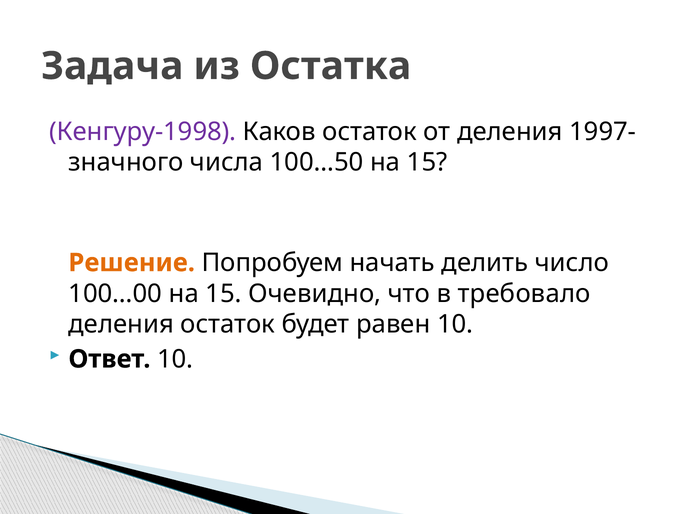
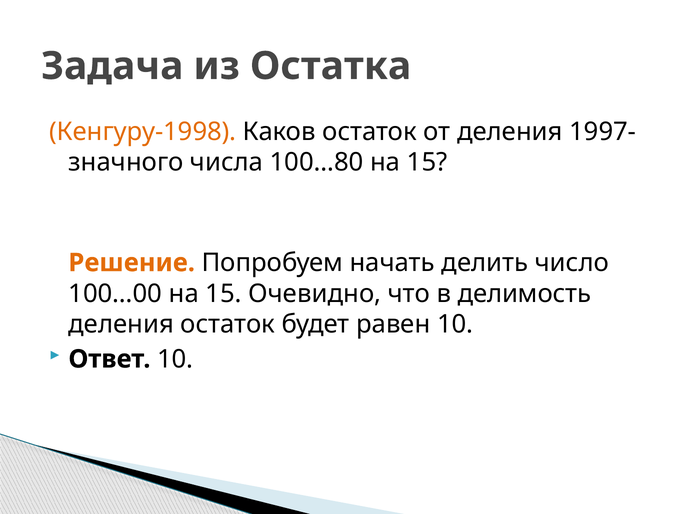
Кенгуру-1998 colour: purple -> orange
100…50: 100…50 -> 100…80
требовало: требовало -> делимость
